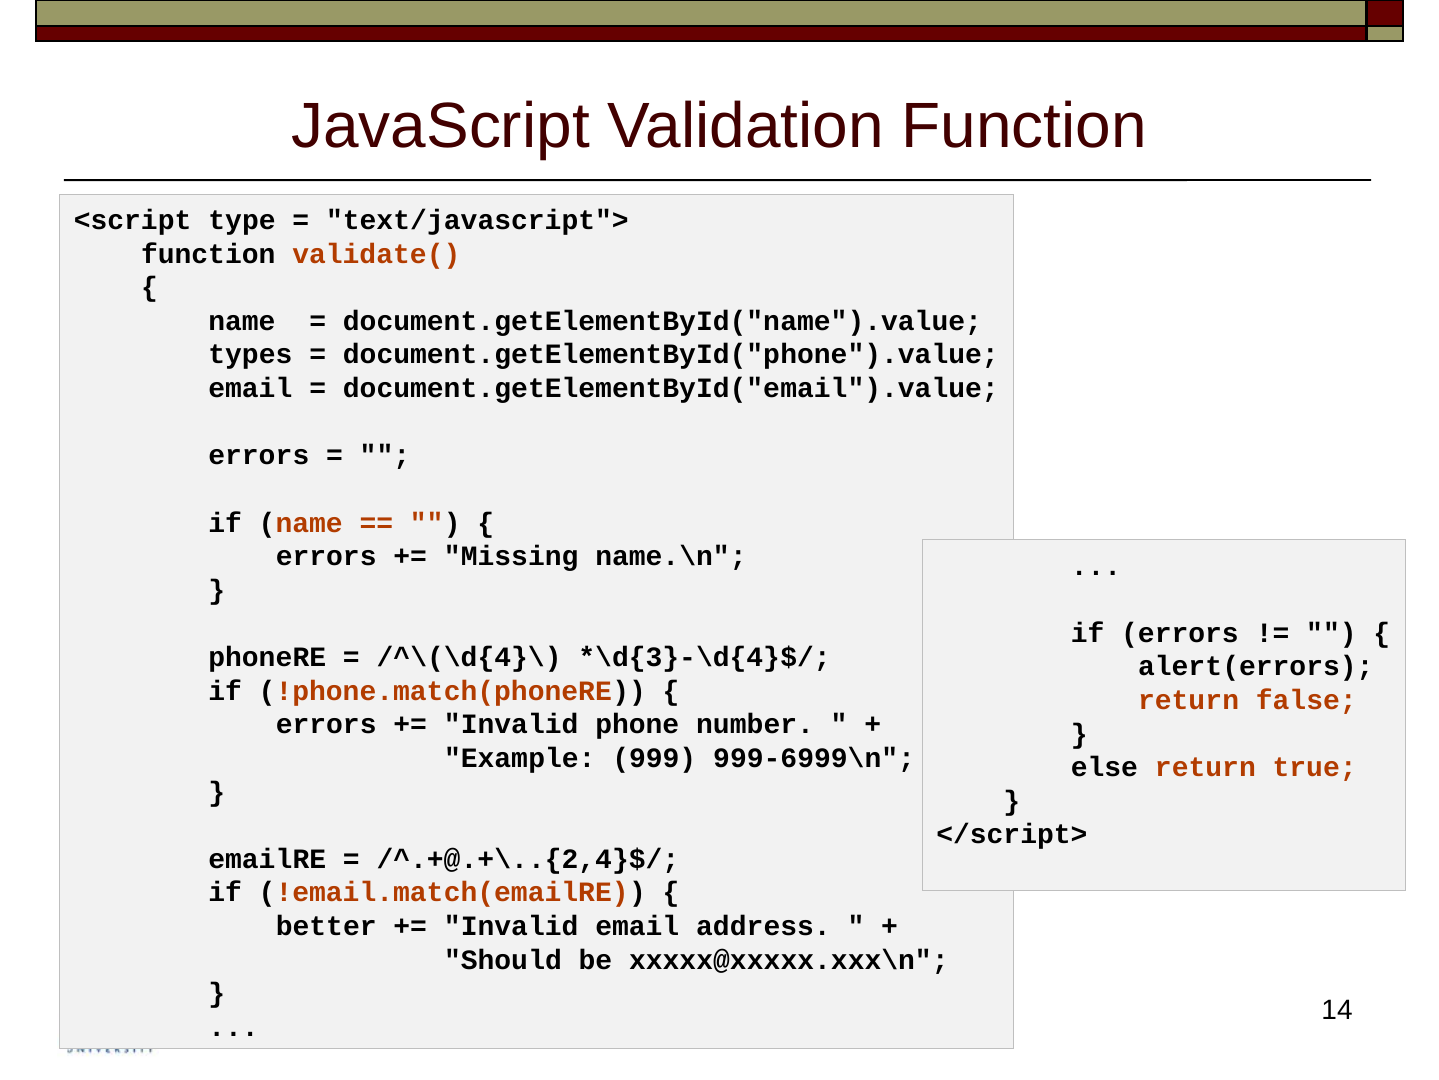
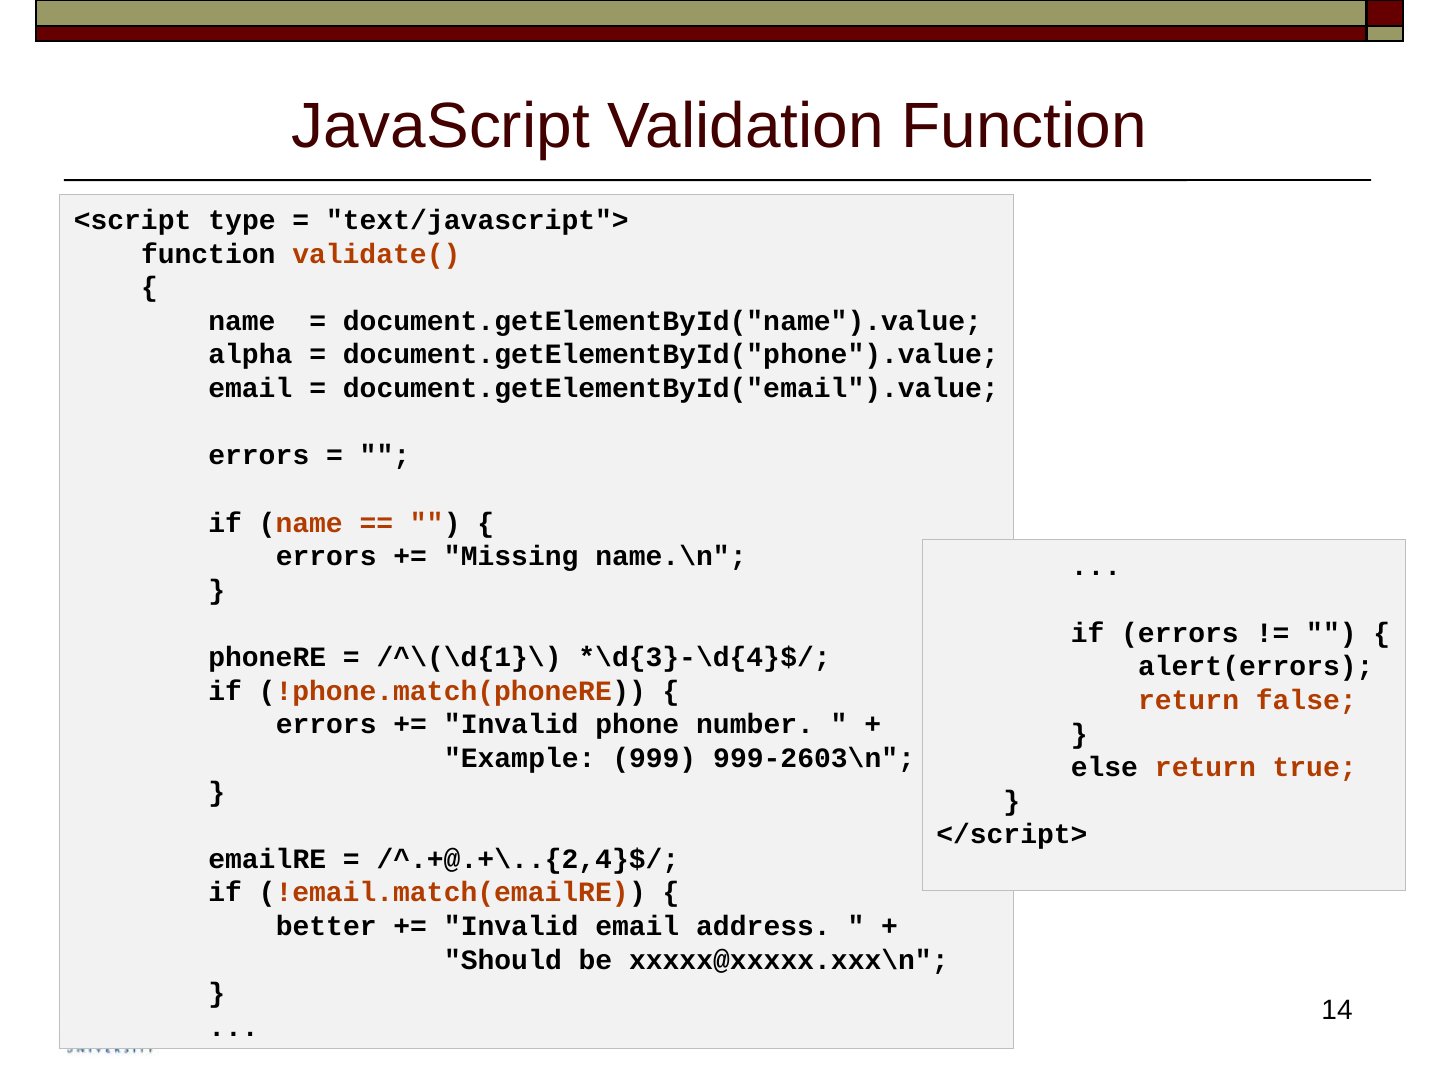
types: types -> alpha
/^\(\d{4}\: /^\(\d{4}\ -> /^\(\d{1}\
999-6999\n: 999-6999\n -> 999-2603\n
